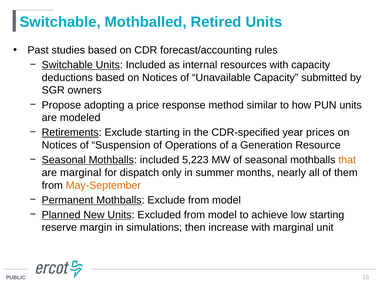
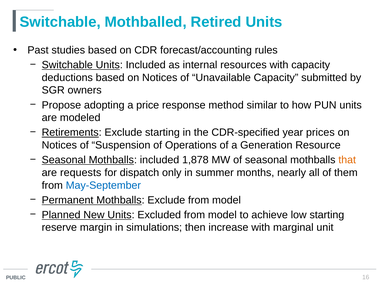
5,223: 5,223 -> 1,878
are marginal: marginal -> requests
May-September colour: orange -> blue
